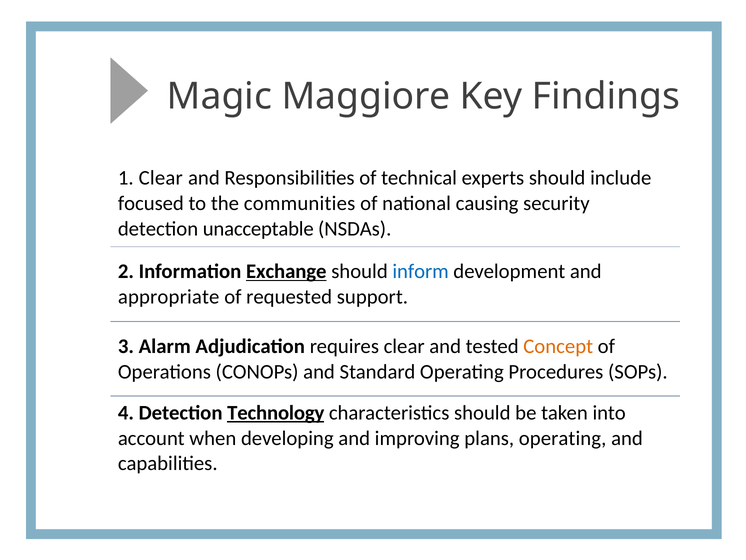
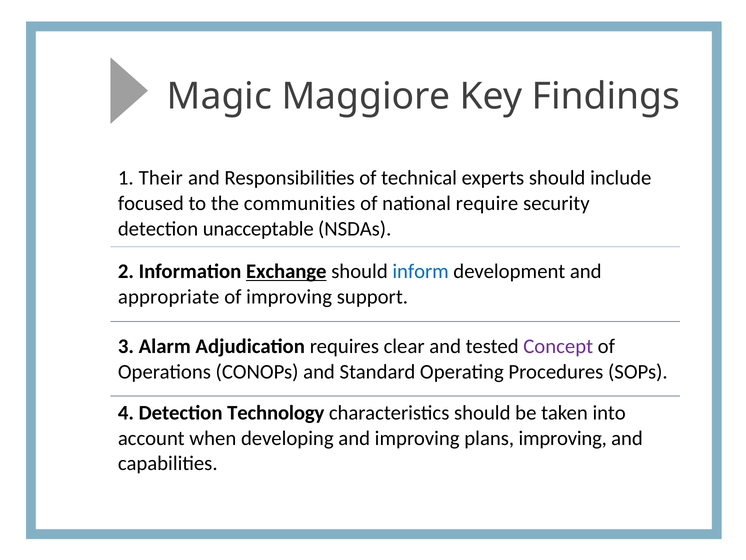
1 Clear: Clear -> Their
causing: causing -> require
of requested: requested -> improving
Concept colour: orange -> purple
Technology underline: present -> none
plans operating: operating -> improving
